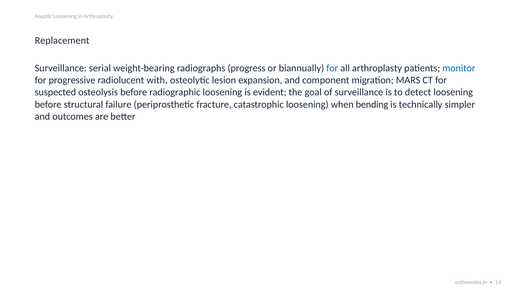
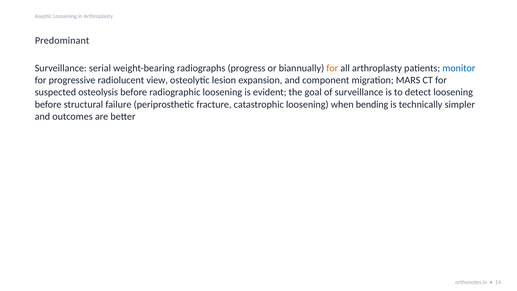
Replacement: Replacement -> Predominant
for at (332, 68) colour: blue -> orange
with: with -> view
